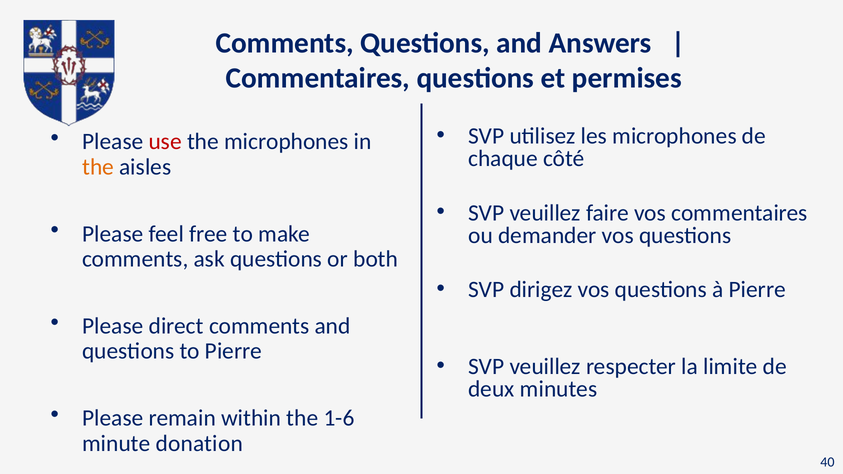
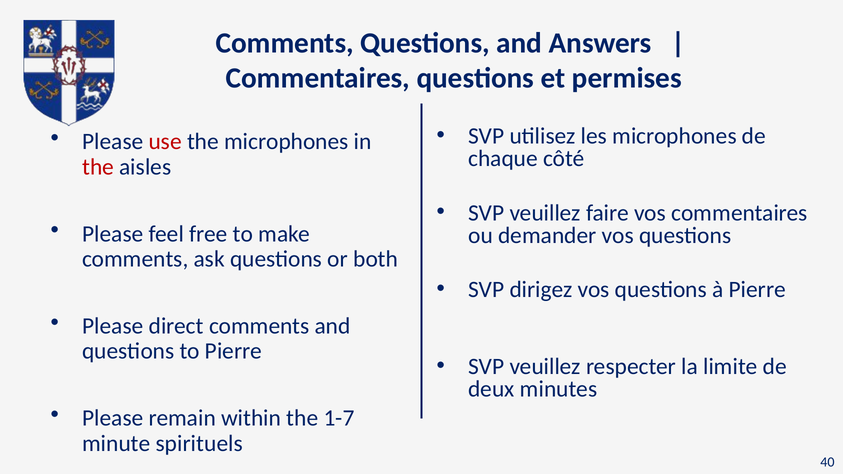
the at (98, 167) colour: orange -> red
1-6: 1-6 -> 1-7
donation: donation -> spirituels
